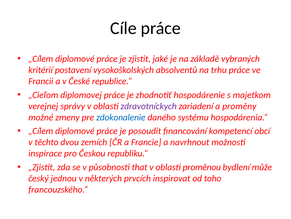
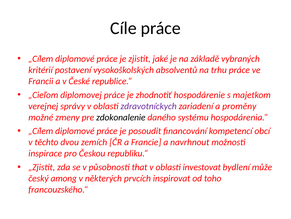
zdokonalenie colour: blue -> black
proměnou: proměnou -> investovat
jednou: jednou -> among
